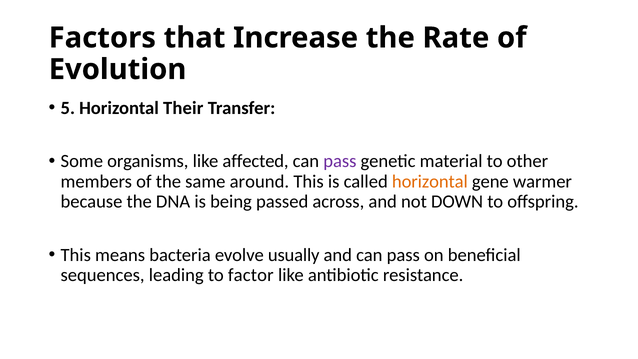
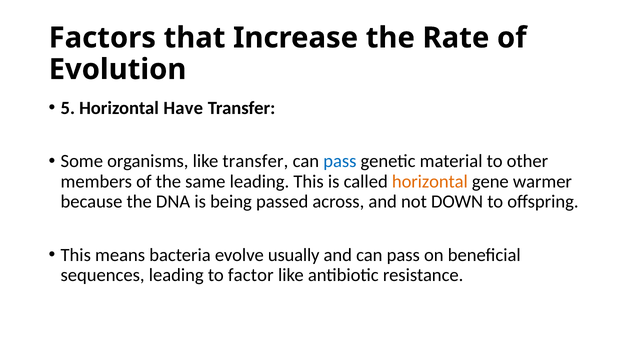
Their: Their -> Have
like affected: affected -> transfer
pass at (340, 161) colour: purple -> blue
same around: around -> leading
